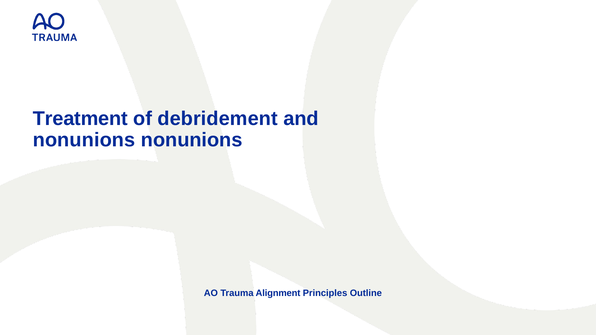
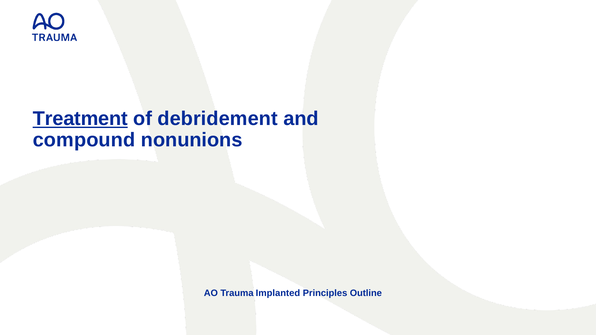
Treatment underline: none -> present
nonunions at (84, 140): nonunions -> compound
Alignment: Alignment -> Implanted
